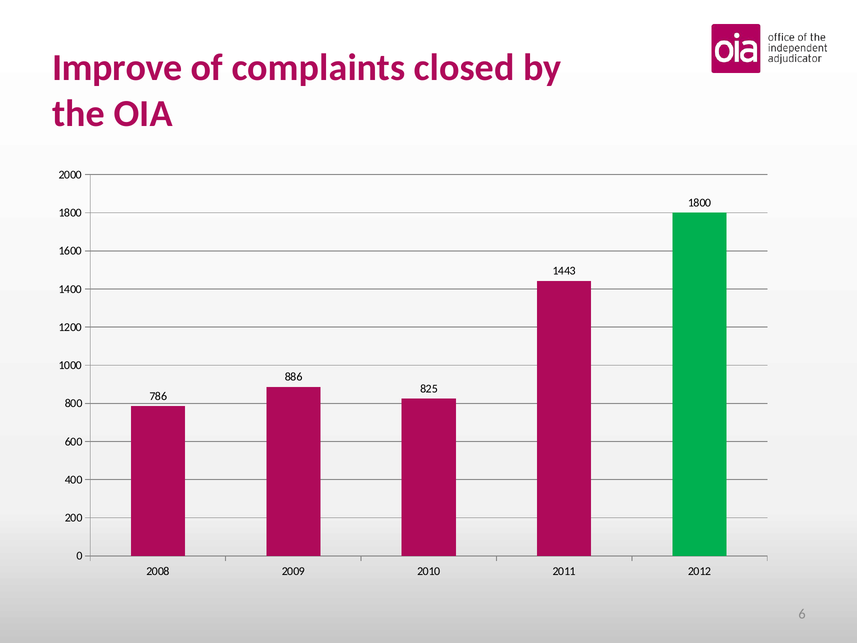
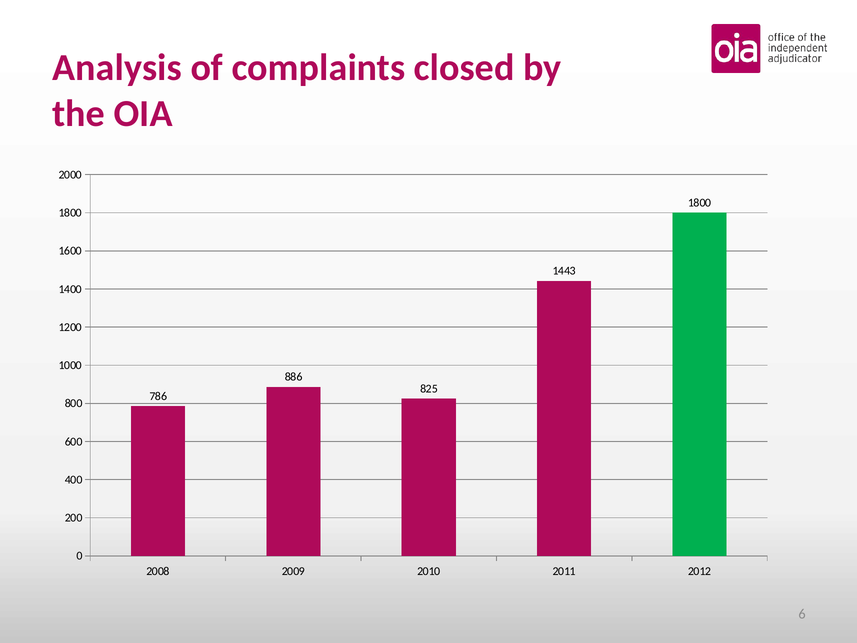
Improve: Improve -> Analysis
